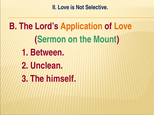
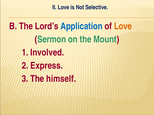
Application colour: orange -> blue
Between: Between -> Involved
Unclean: Unclean -> Express
